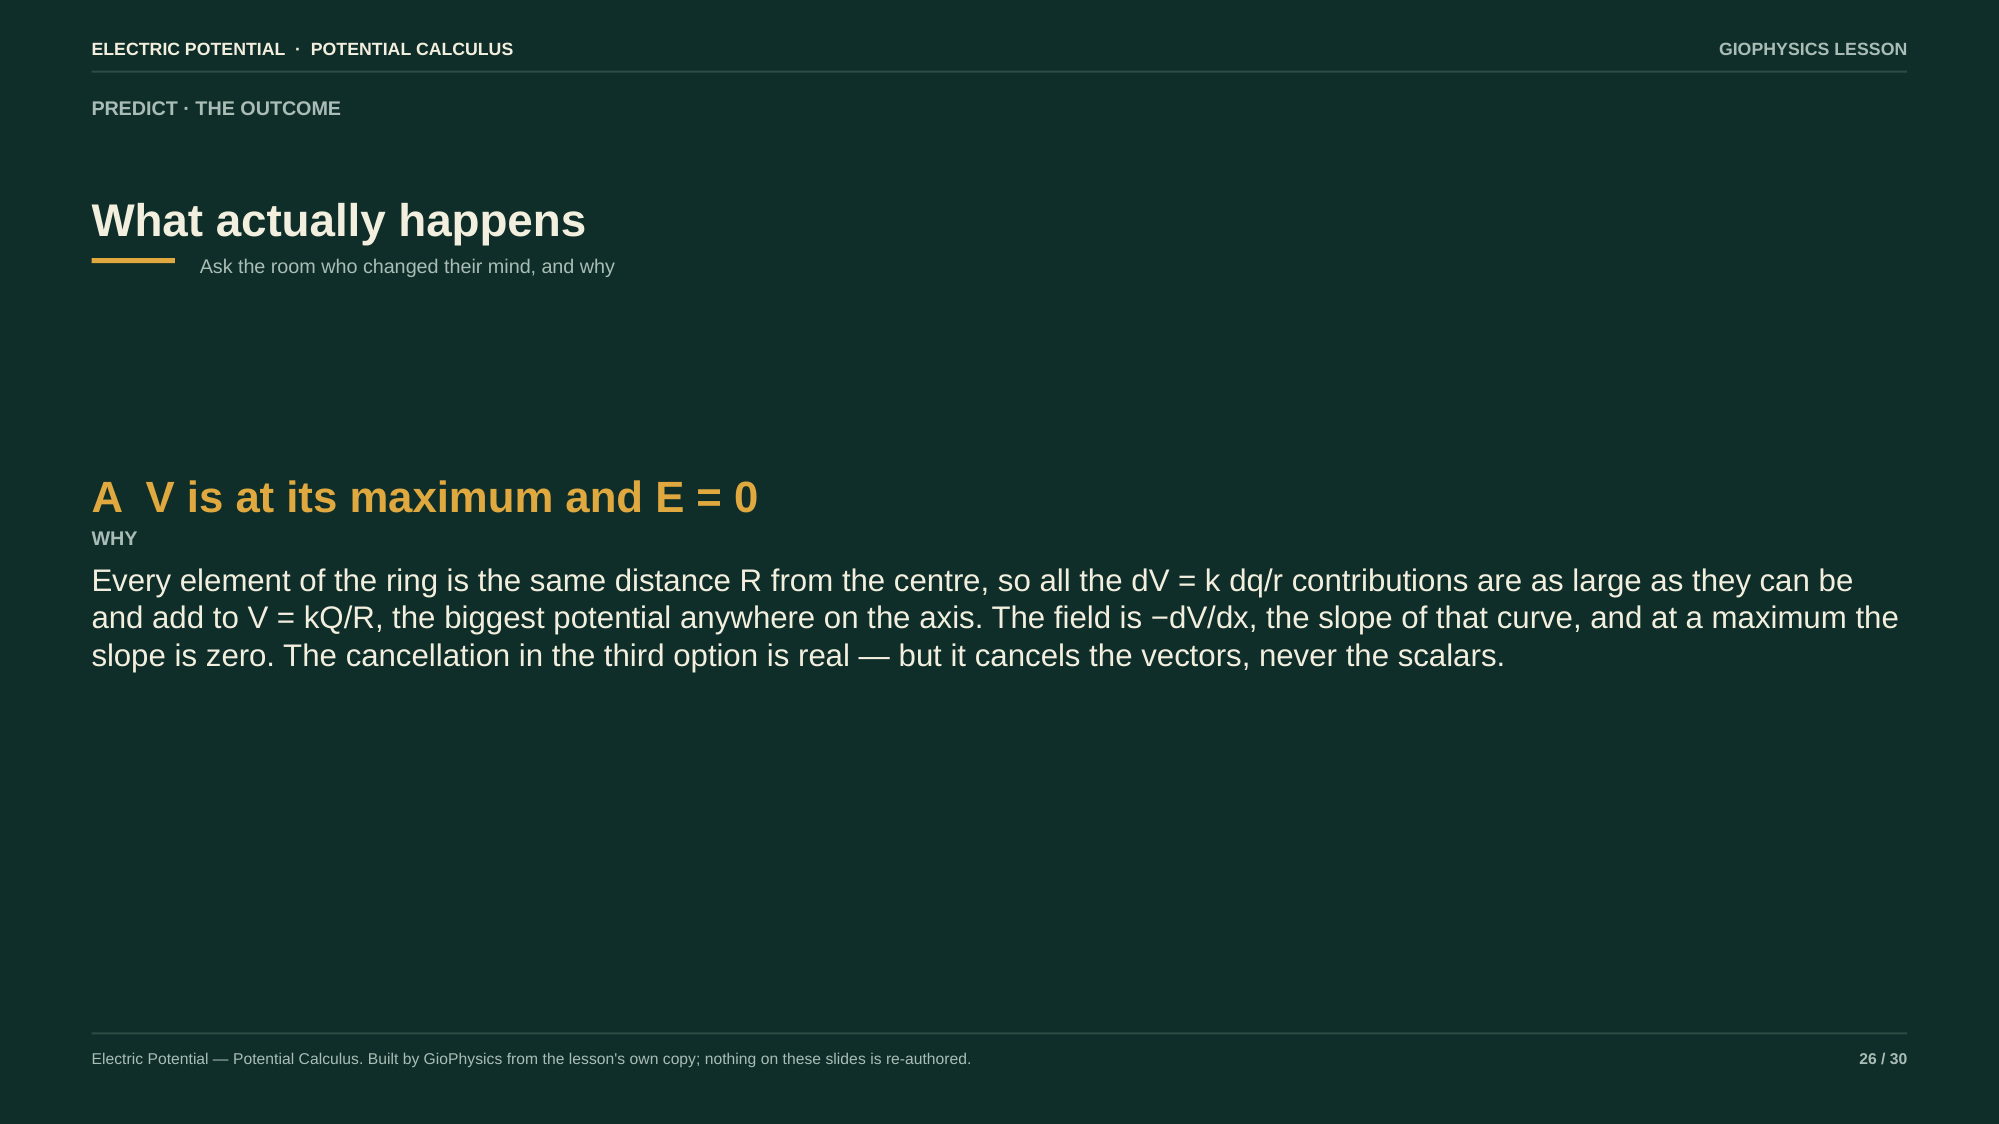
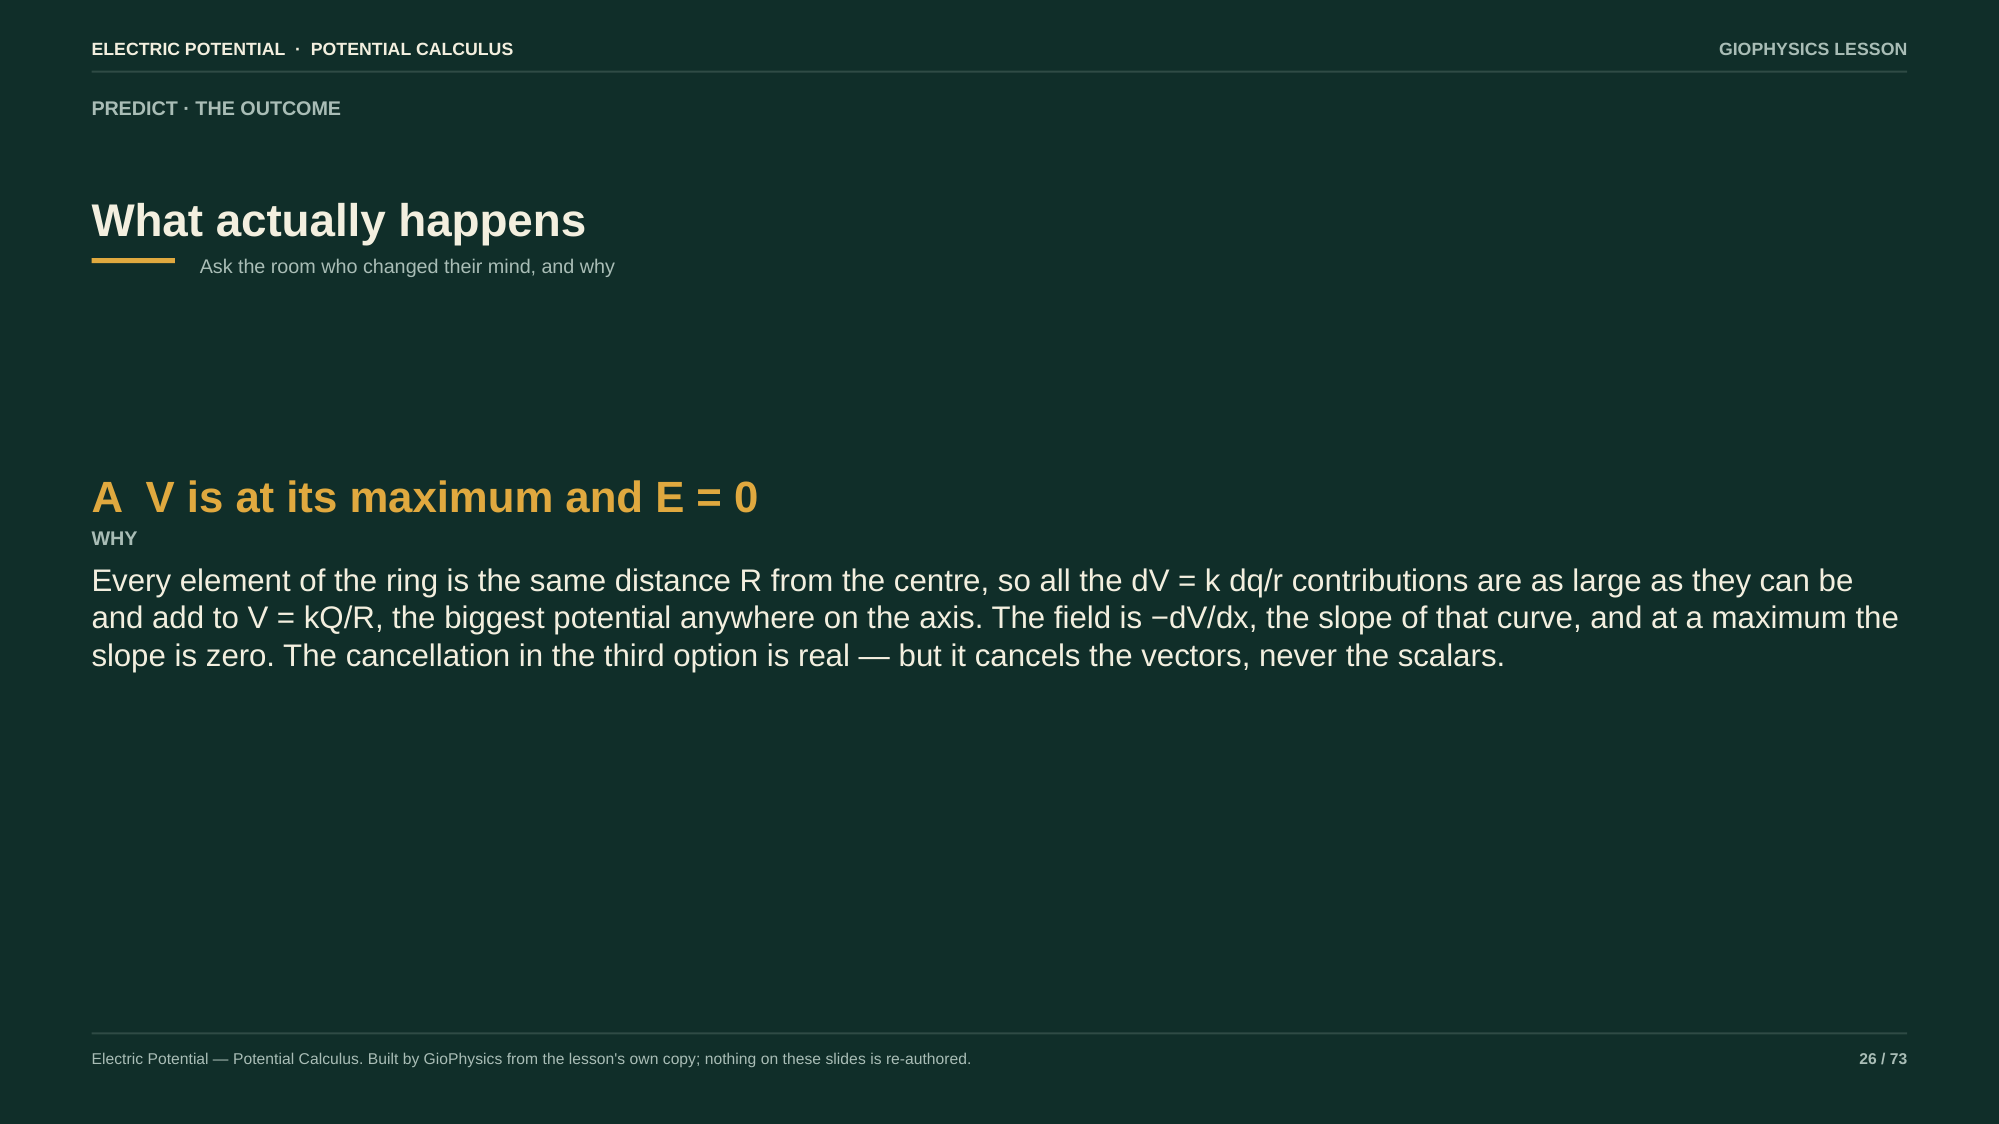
30: 30 -> 73
